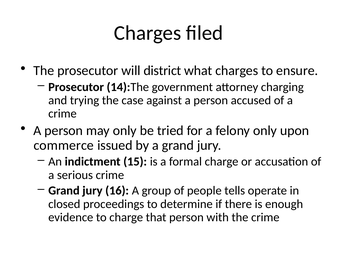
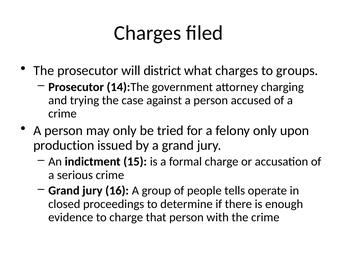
ensure: ensure -> groups
commerce: commerce -> production
